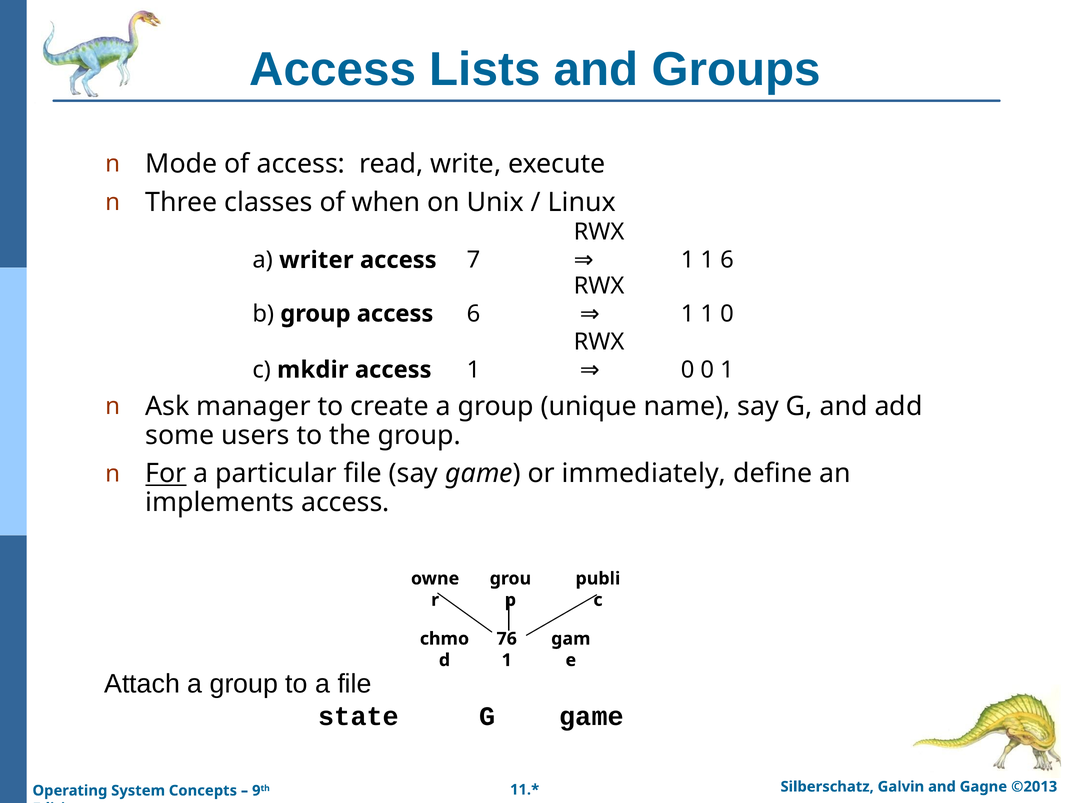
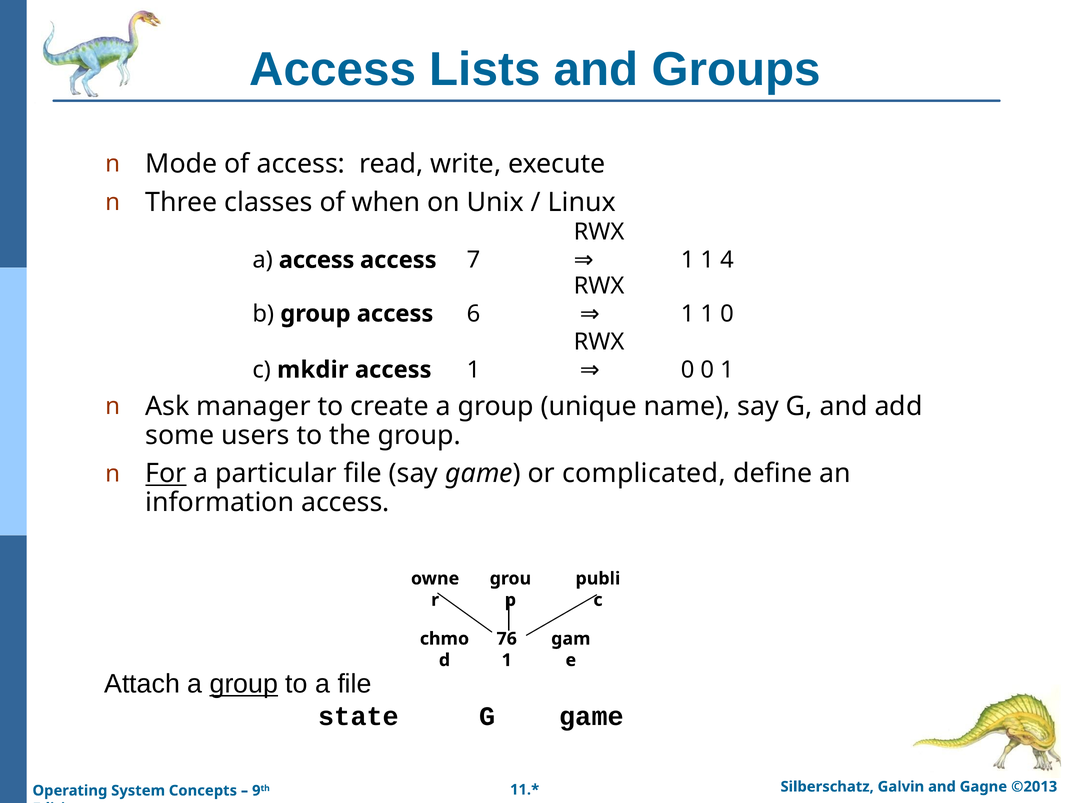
a writer: writer -> access
1 6: 6 -> 4
immediately: immediately -> complicated
implements: implements -> information
group at (244, 684) underline: none -> present
